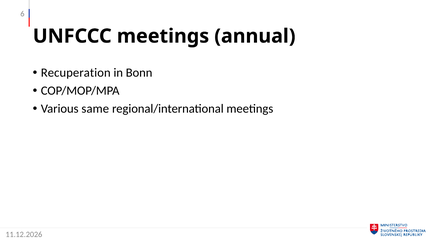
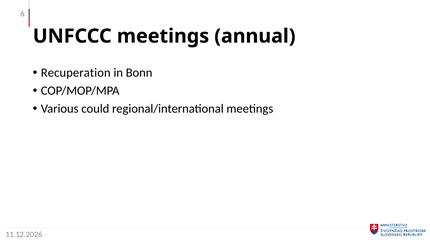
same: same -> could
